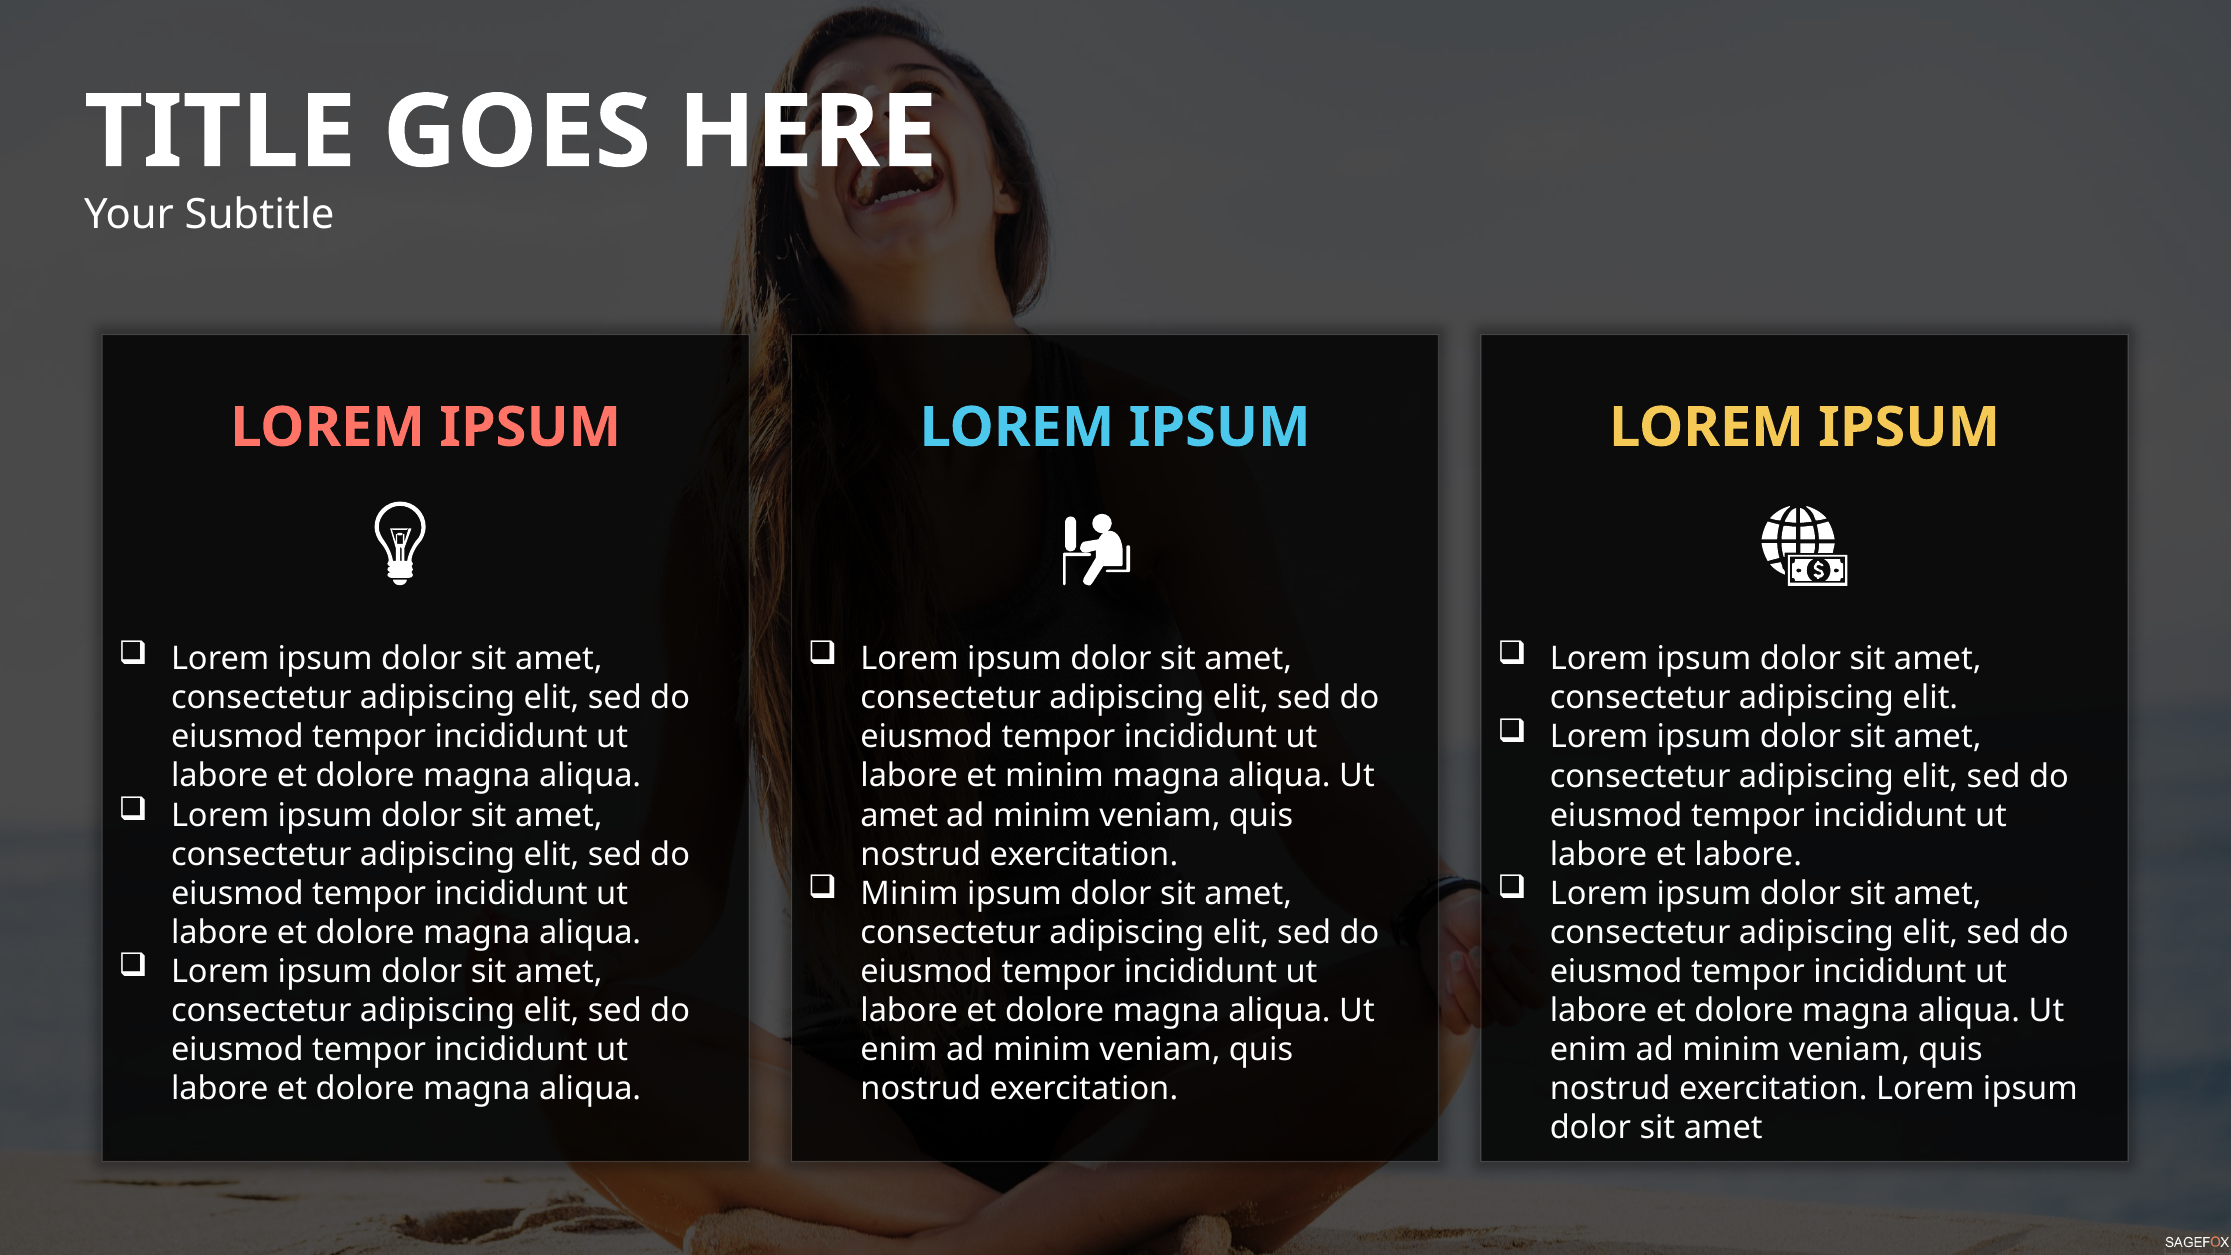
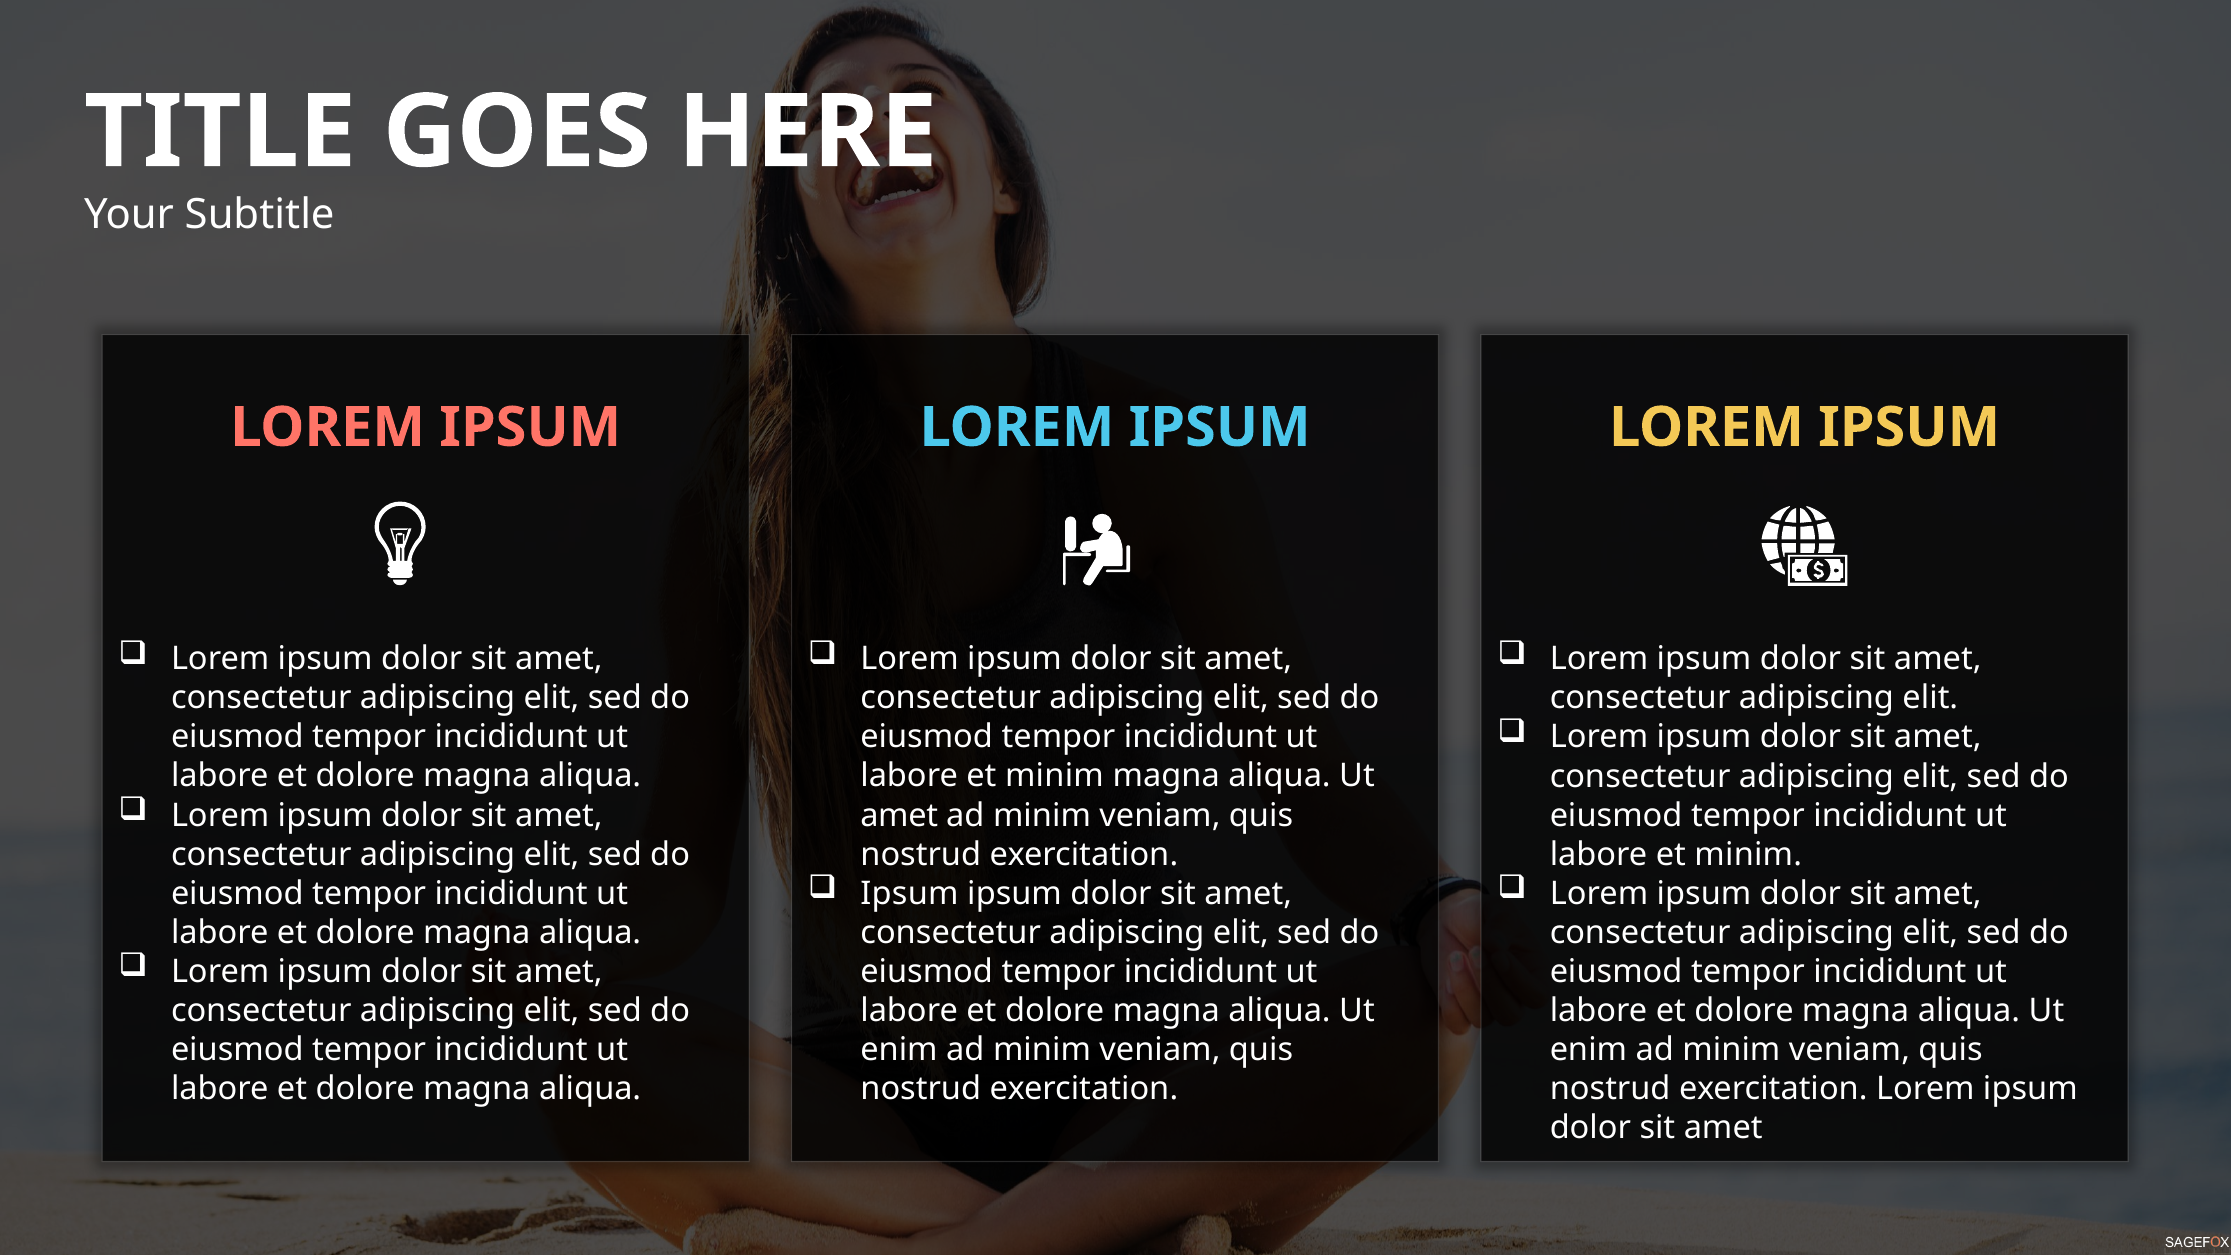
labore at (1748, 854): labore -> minim
Minim at (909, 893): Minim -> Ipsum
